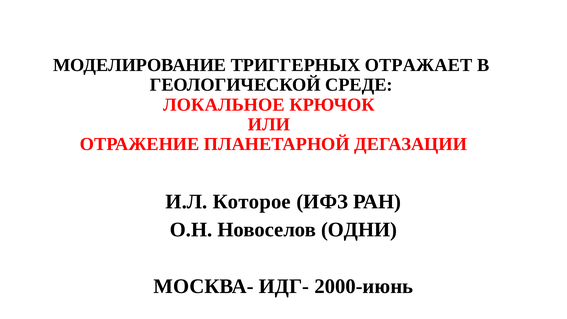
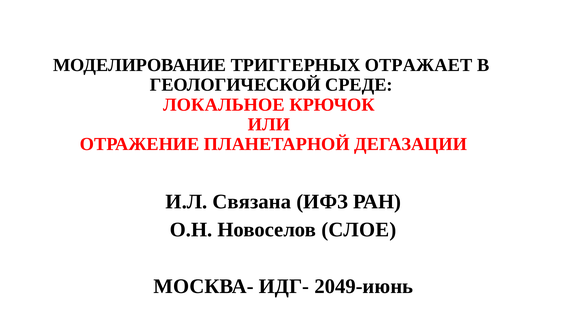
Которое: Которое -> Связана
ОДНИ: ОДНИ -> СЛОЕ
2000-июнь: 2000-июнь -> 2049-июнь
